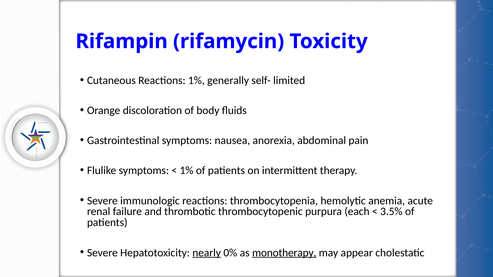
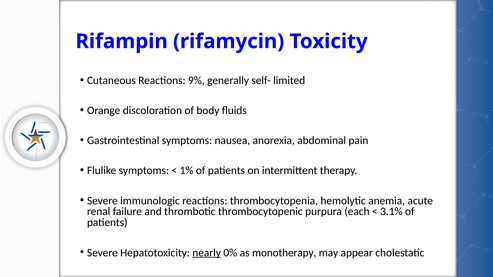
Reactions 1%: 1% -> 9%
3.5%: 3.5% -> 3.1%
monotherapy underline: present -> none
